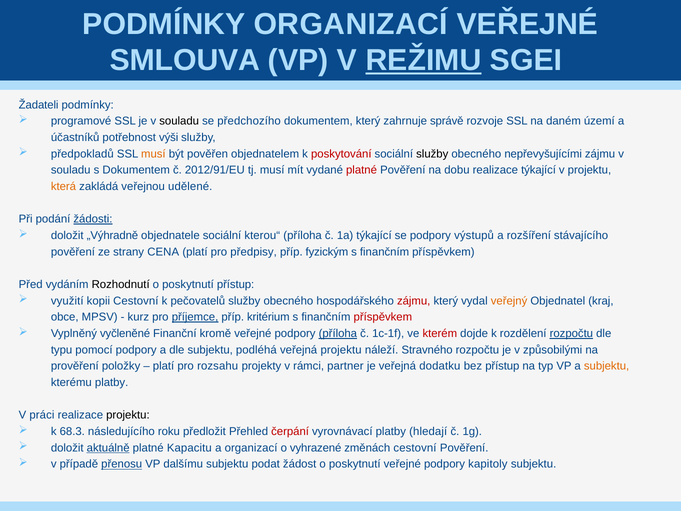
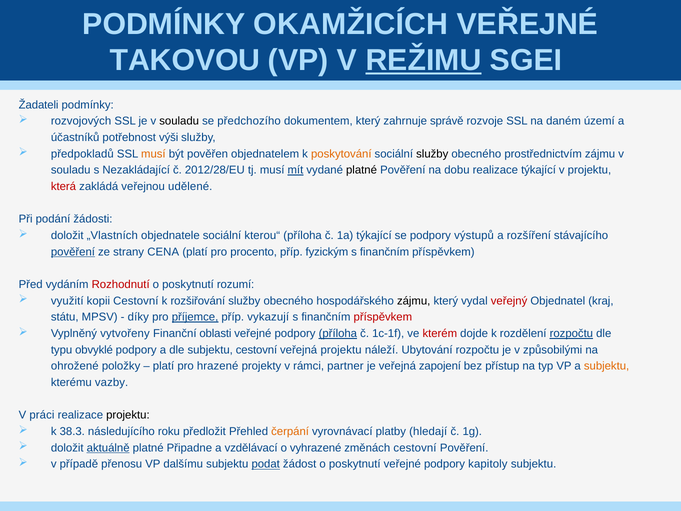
PODMÍNKY ORGANIZACÍ: ORGANIZACÍ -> OKAMŽICÍCH
SMLOUVA: SMLOUVA -> TAKOVOU
programové: programové -> rozvojových
poskytování colour: red -> orange
nepřevyšujícími: nepřevyšujícími -> prostřednictvím
s Dokumentem: Dokumentem -> Nezakládající
2012/91/EU: 2012/91/EU -> 2012/28/EU
mít underline: none -> present
platné at (362, 170) colour: red -> black
která colour: orange -> red
žádosti underline: present -> none
„Výhradně: „Výhradně -> „Vlastních
pověření at (73, 252) underline: none -> present
předpisy: předpisy -> procento
Rozhodnutí colour: black -> red
poskytnutí přístup: přístup -> rozumí
pečovatelů: pečovatelů -> rozšiřování
zájmu at (414, 301) colour: red -> black
veřejný colour: orange -> red
obce: obce -> státu
kurz: kurz -> díky
kritérium: kritérium -> vykazují
vyčleněné: vyčleněné -> vytvořeny
kromě: kromě -> oblasti
pomocí: pomocí -> obvyklé
subjektu podléhá: podléhá -> cestovní
Stravného: Stravného -> Ubytování
prověření: prověření -> ohrožené
rozsahu: rozsahu -> hrazené
dodatku: dodatku -> zapojení
kterému platby: platby -> vazby
68.3: 68.3 -> 38.3
čerpání colour: red -> orange
Kapacitu: Kapacitu -> Připadne
a organizací: organizací -> vzdělávací
přenosu underline: present -> none
podat underline: none -> present
